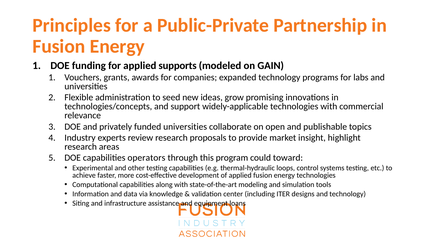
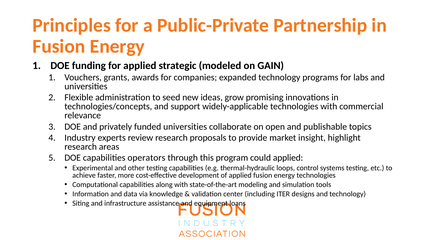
supports: supports -> strategic
could toward: toward -> applied
